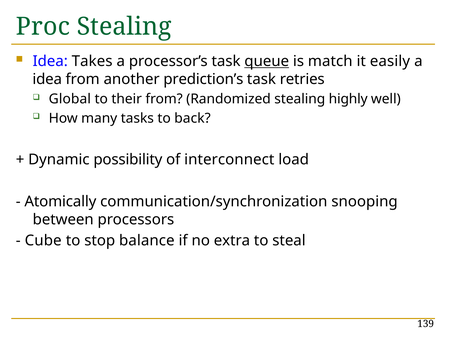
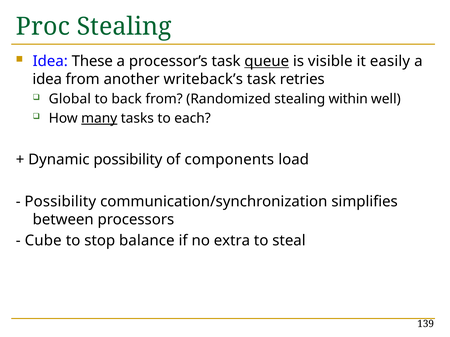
Takes: Takes -> These
match: match -> visible
prediction’s: prediction’s -> writeback’s
their: their -> back
highly: highly -> within
many underline: none -> present
back: back -> each
interconnect: interconnect -> components
Atomically at (60, 202): Atomically -> Possibility
snooping: snooping -> simplifies
